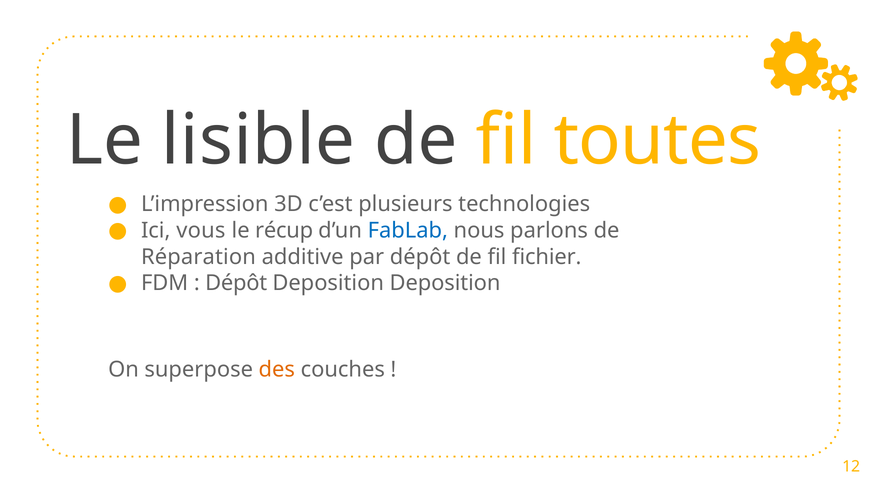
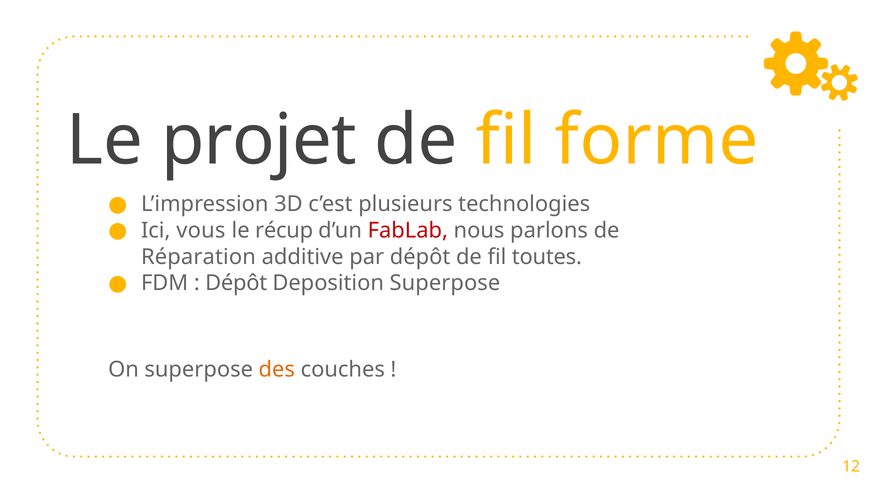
lisible: lisible -> projet
toutes: toutes -> forme
FabLab colour: blue -> red
fichier: fichier -> toutes
Deposition Deposition: Deposition -> Superpose
